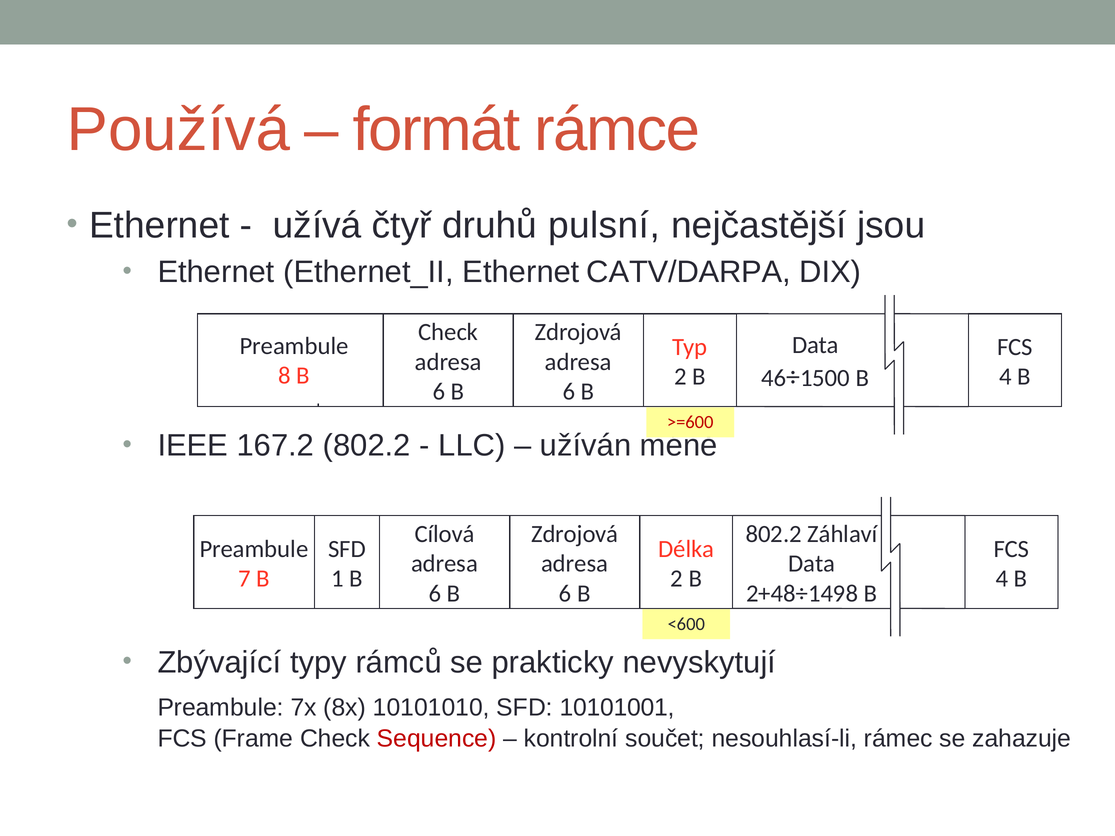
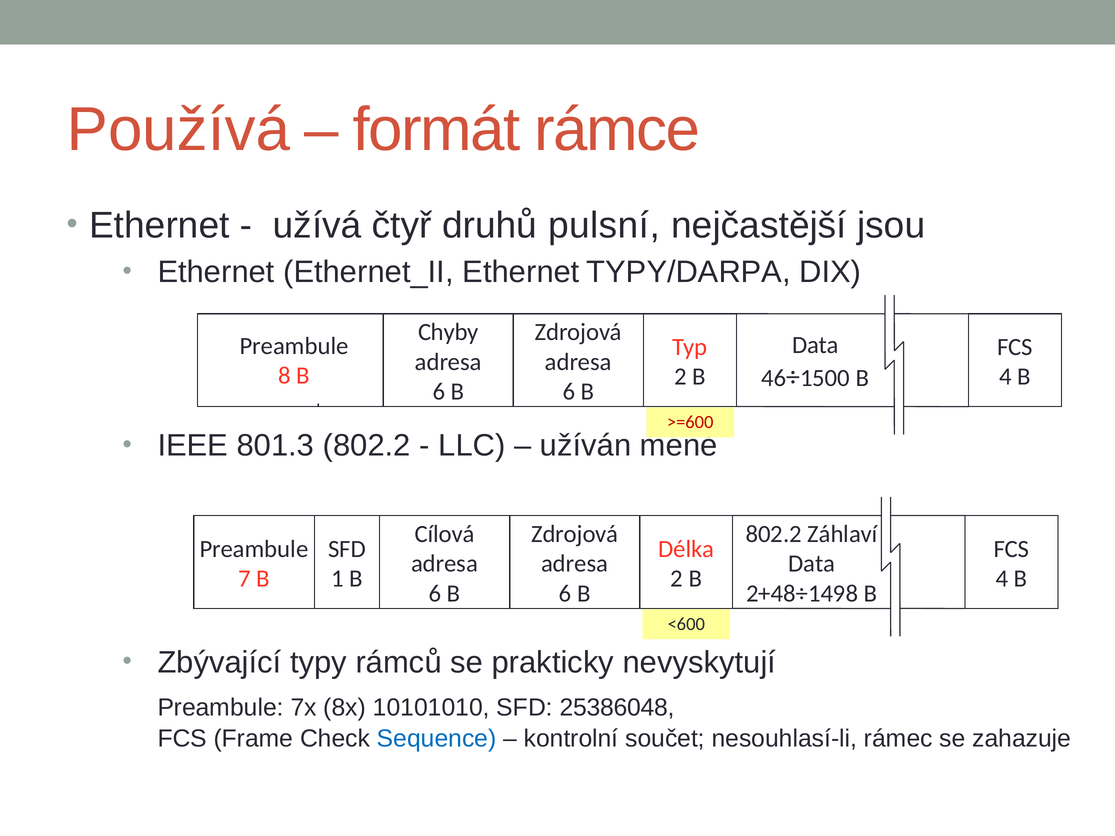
CATV/DARPA: CATV/DARPA -> TYPY/DARPA
Check at (448, 332): Check -> Chyby
167.2: 167.2 -> 801.3
10101001: 10101001 -> 25386048
Sequence colour: red -> blue
